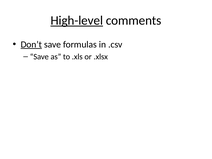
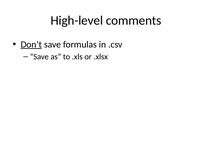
High-level underline: present -> none
